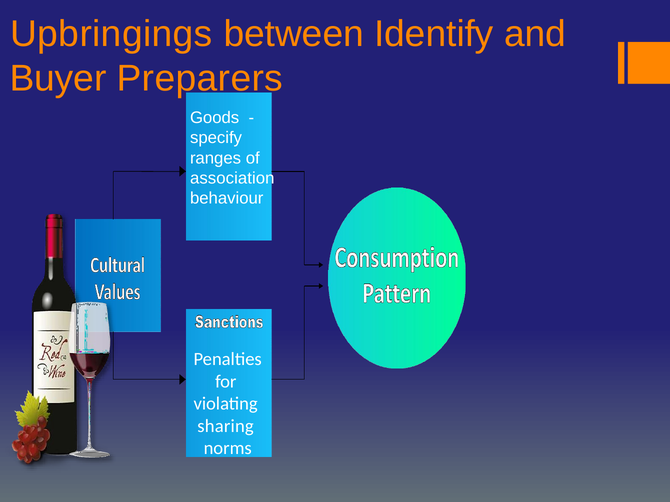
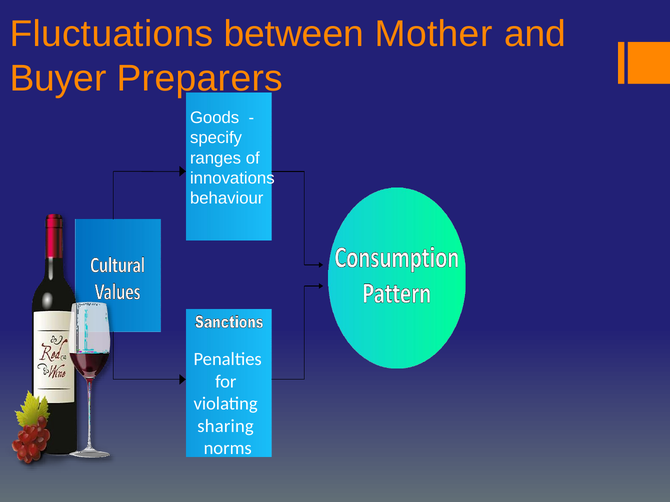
Upbringings: Upbringings -> Fluctuations
Identify: Identify -> Mother
association: association -> innovations
